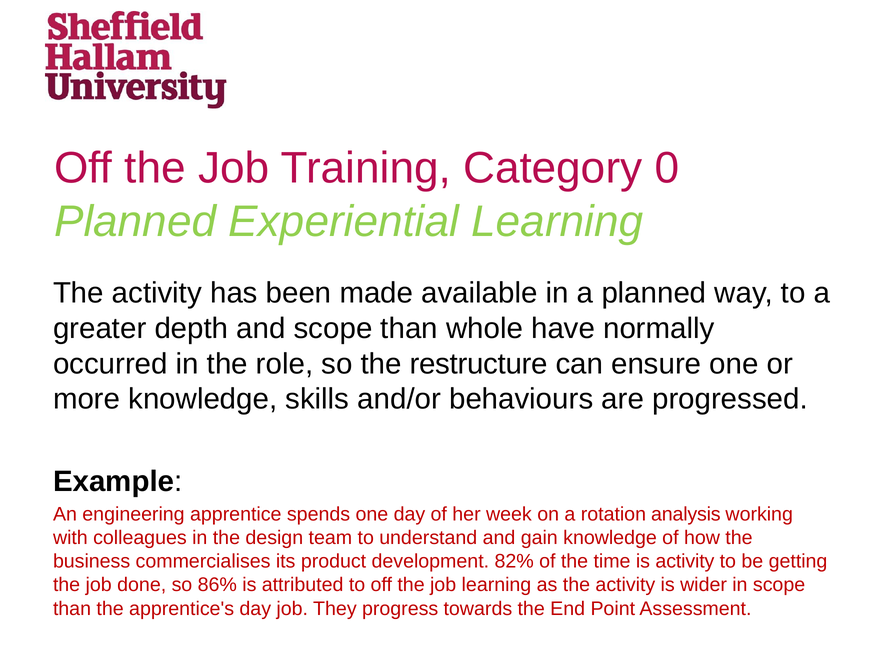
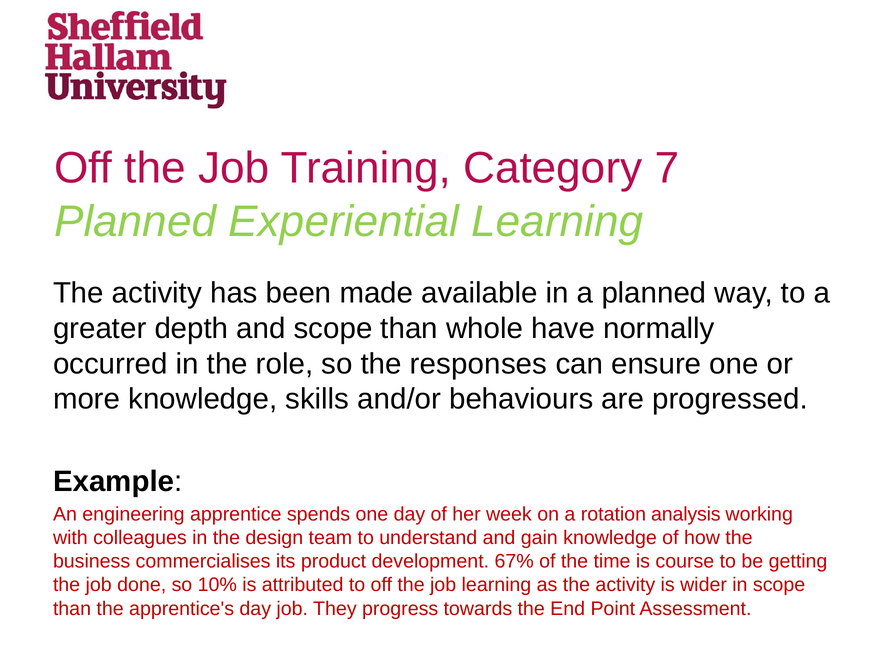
0: 0 -> 7
restructure: restructure -> responses
82%: 82% -> 67%
is activity: activity -> course
86%: 86% -> 10%
